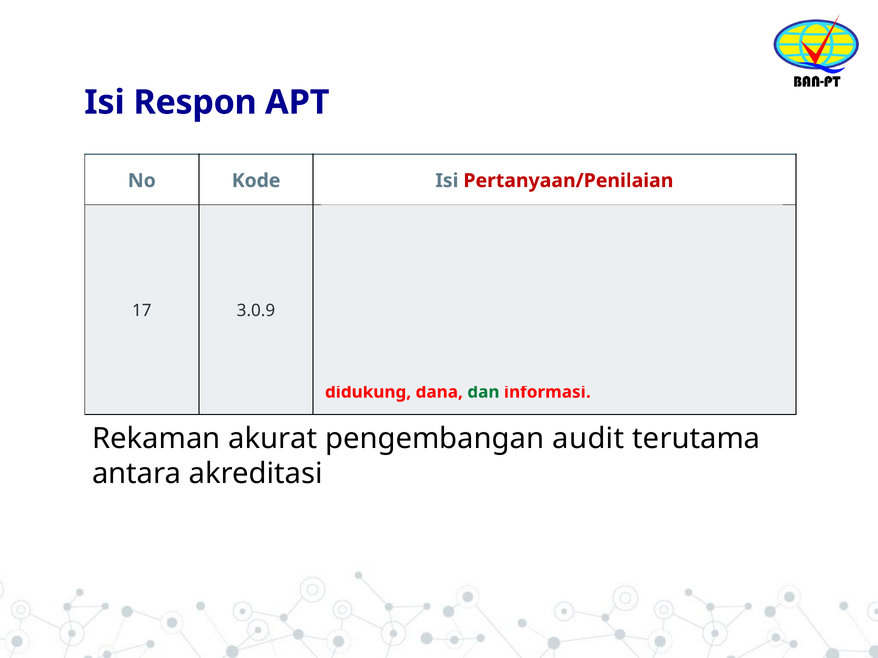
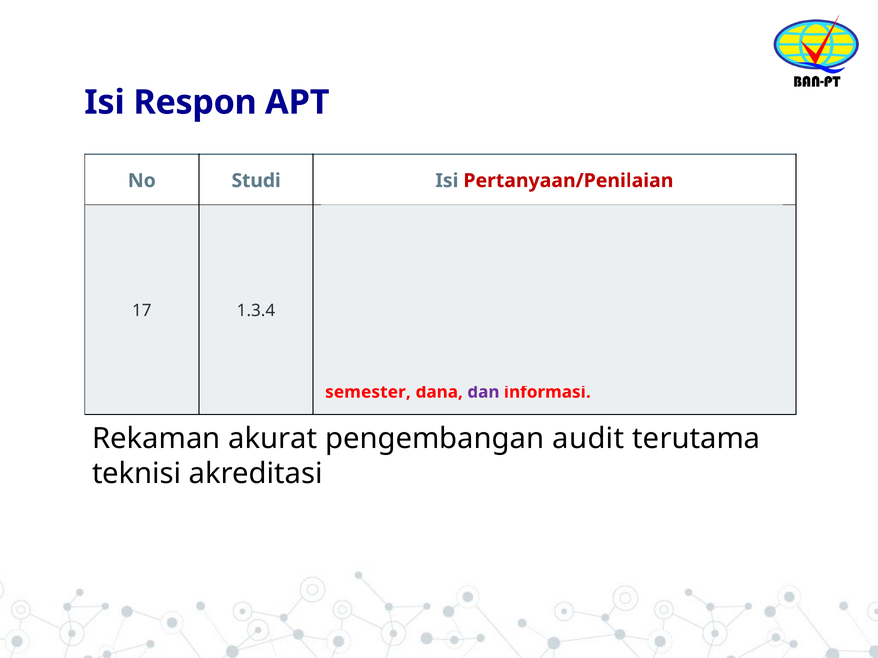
No Kode: Kode -> Studi
3.0.9: 3.0.9 -> 1.3.4
didukung: didukung -> semester
dan at (483, 392) colour: green -> purple
antara: antara -> teknisi
